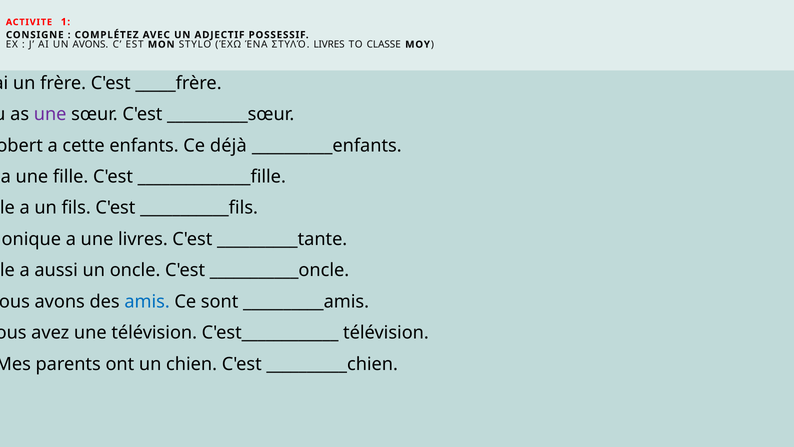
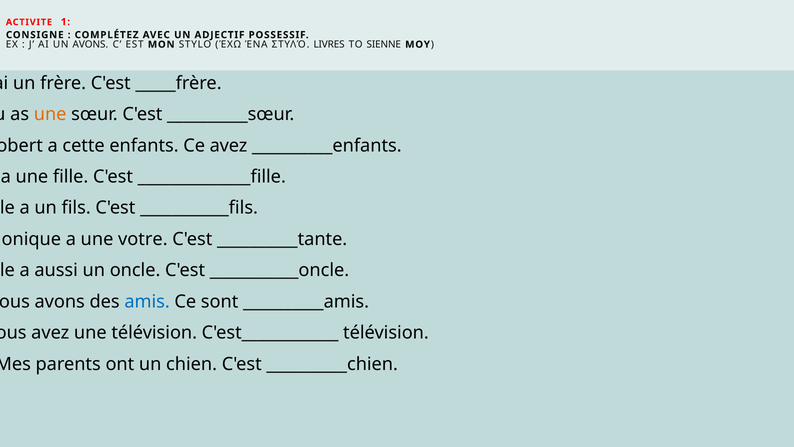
CLASSE: CLASSE -> SIENNE
une at (50, 114) colour: purple -> orange
Ce déjà: déjà -> avez
une livres: livres -> votre
